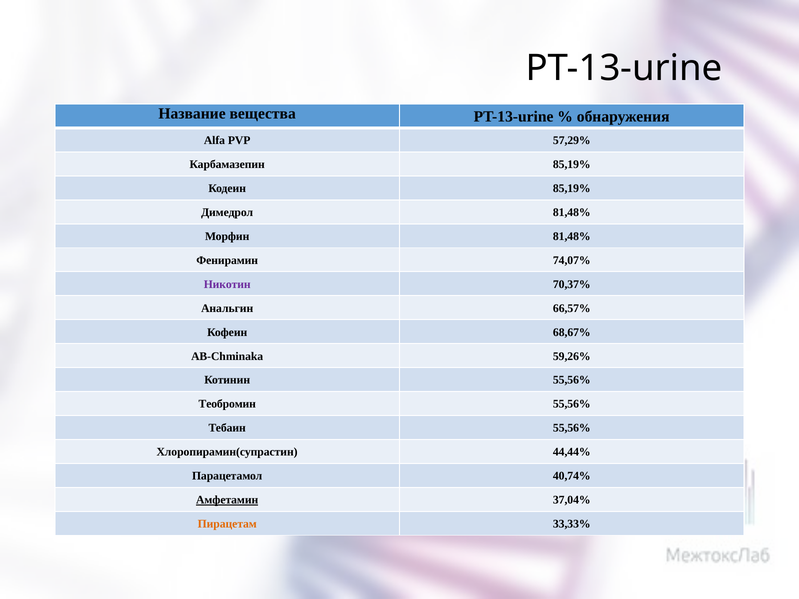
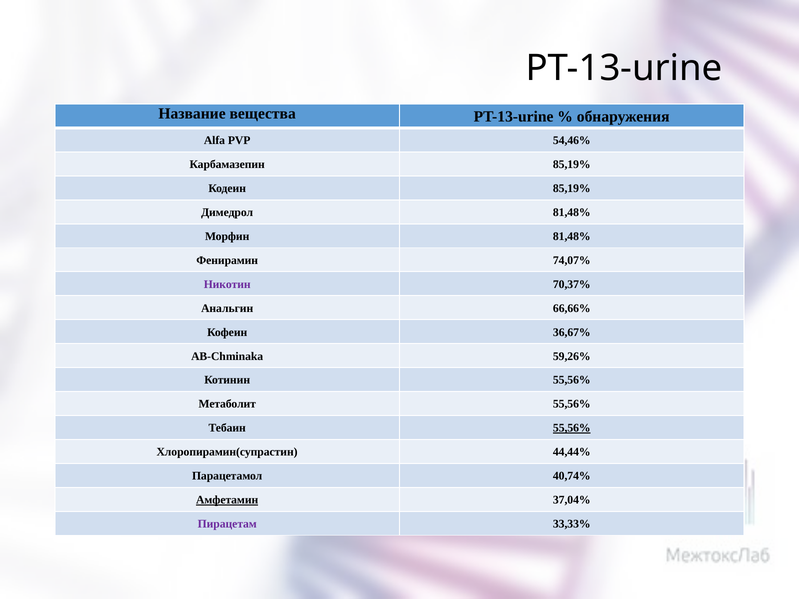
57,29%: 57,29% -> 54,46%
66,57%: 66,57% -> 66,66%
68,67%: 68,67% -> 36,67%
Теобромин: Теобромин -> Метаболит
55,56% at (572, 428) underline: none -> present
Пирацетам colour: orange -> purple
